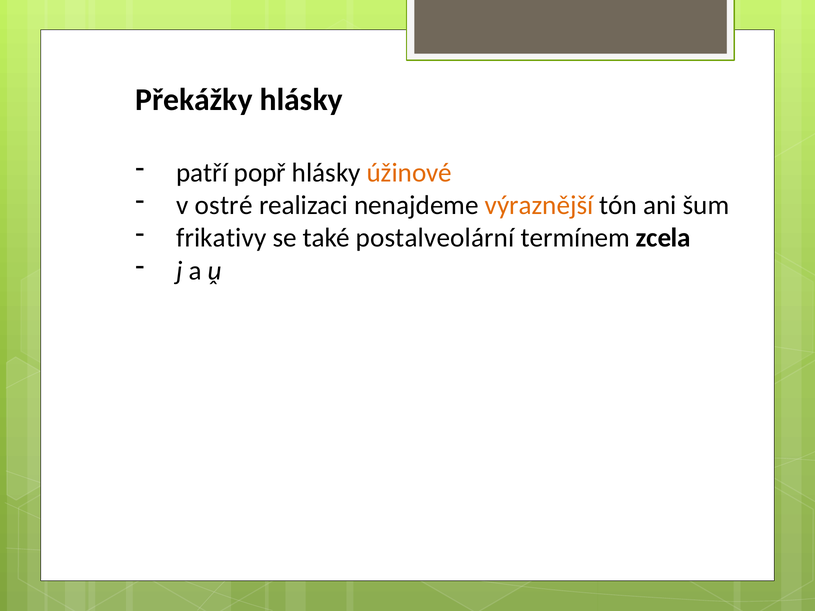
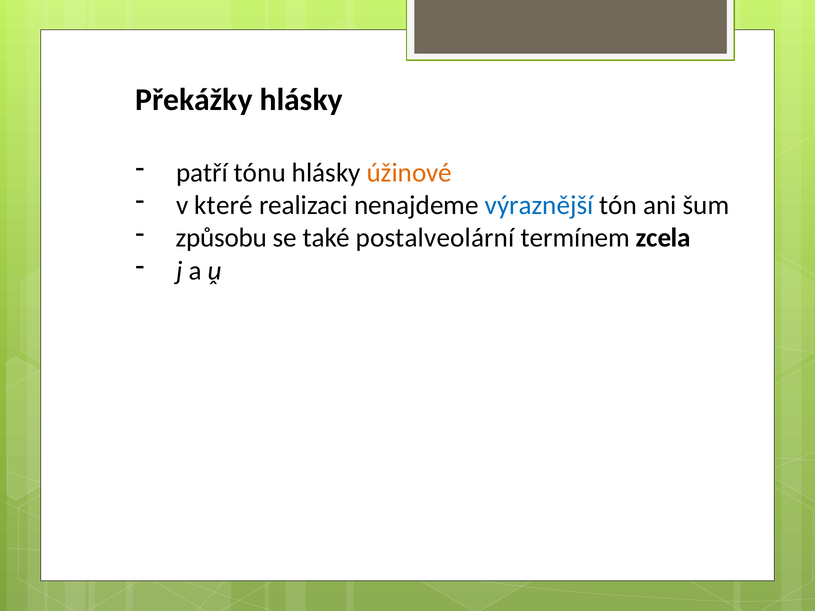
popř: popř -> tónu
ostré: ostré -> které
výraznější colour: orange -> blue
frikativy: frikativy -> způsobu
